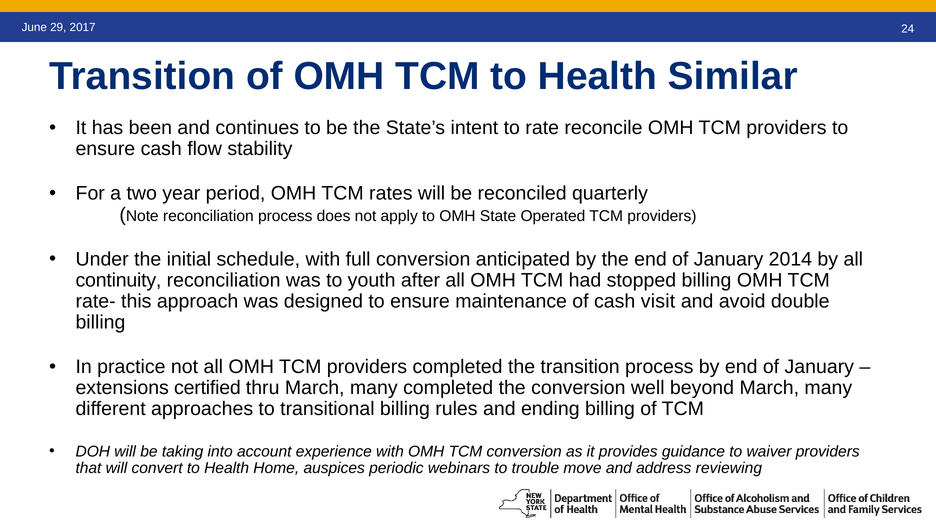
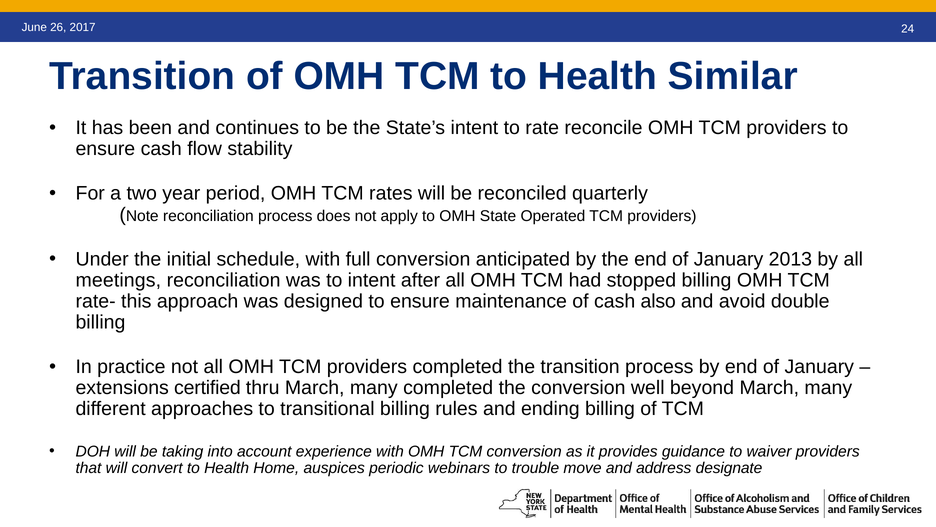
29: 29 -> 26
2014: 2014 -> 2013
continuity: continuity -> meetings
to youth: youth -> intent
visit: visit -> also
reviewing: reviewing -> designate
